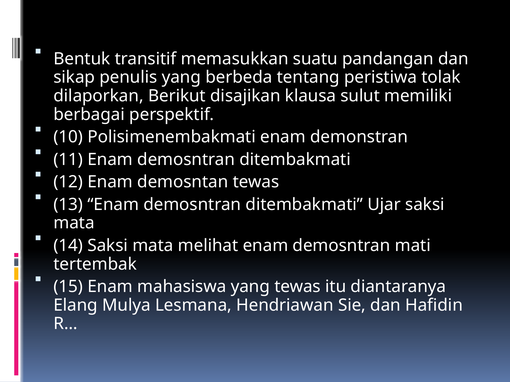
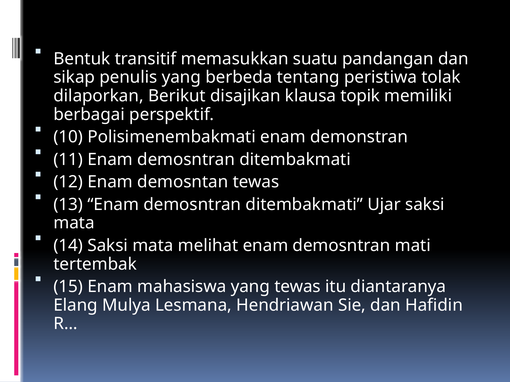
sulut: sulut -> topik
